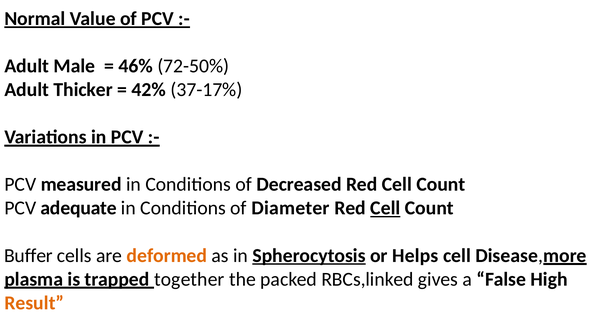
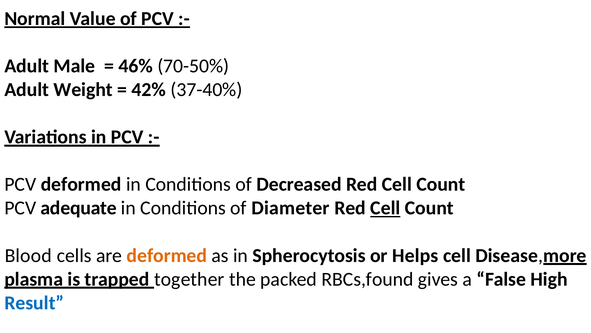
72-50%: 72-50% -> 70-50%
Thicker: Thicker -> Weight
37-17%: 37-17% -> 37-40%
PCV measured: measured -> deformed
Buffer: Buffer -> Blood
Spherocytosis underline: present -> none
RBCs,linked: RBCs,linked -> RBCs,found
Result colour: orange -> blue
